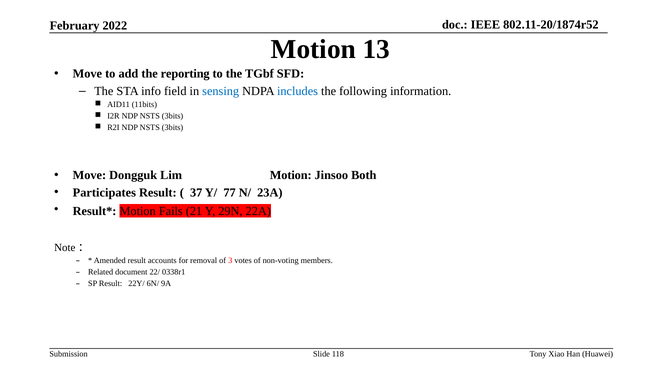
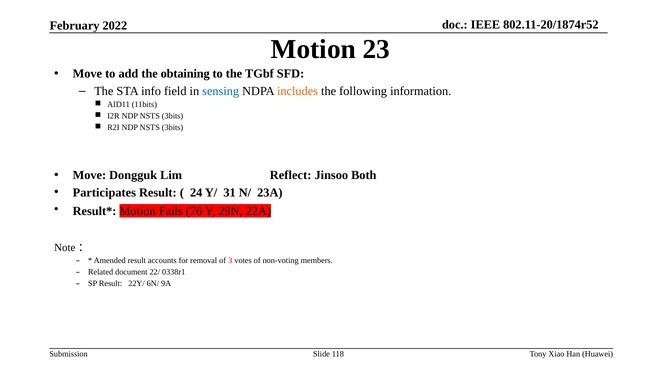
13: 13 -> 23
reporting: reporting -> obtaining
includes colour: blue -> orange
Lim Motion: Motion -> Reflect
37: 37 -> 24
77: 77 -> 31
21: 21 -> 76
